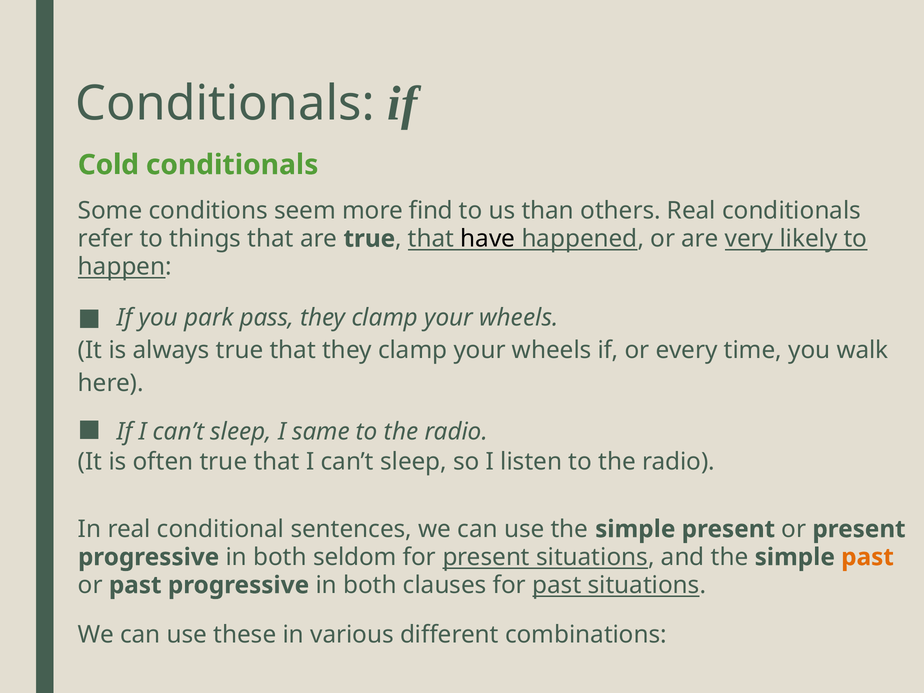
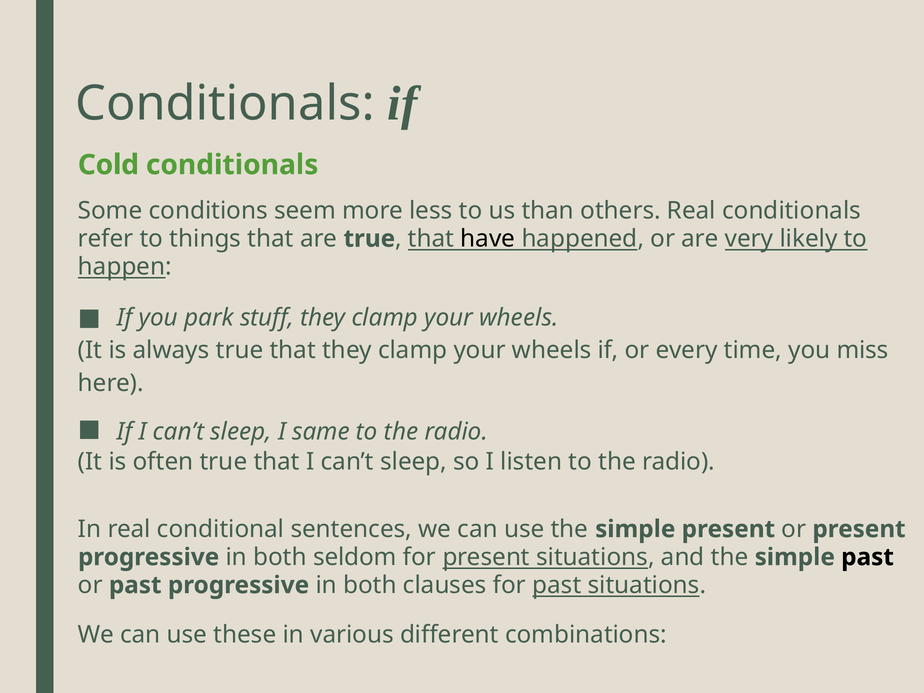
find: find -> less
pass: pass -> stuff
walk: walk -> miss
past at (868, 557) colour: orange -> black
